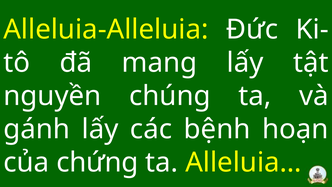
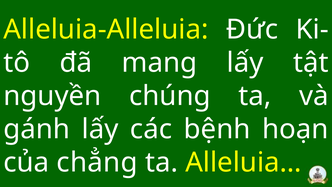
chứng: chứng -> chẳng
